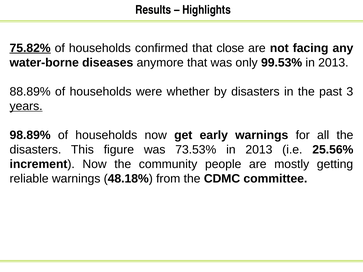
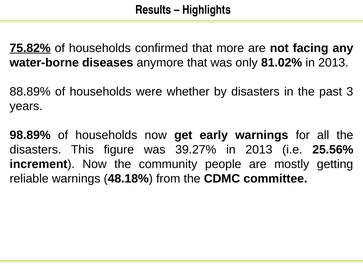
close: close -> more
99.53%: 99.53% -> 81.02%
years underline: present -> none
73.53%: 73.53% -> 39.27%
